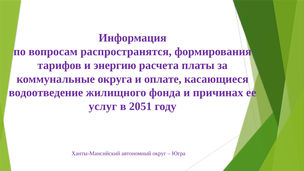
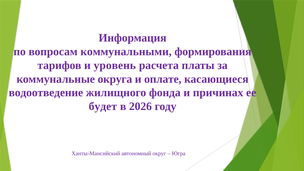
распространятся: распространятся -> коммунальными
энергию: энергию -> уровень
услуг: услуг -> будет
2051: 2051 -> 2026
